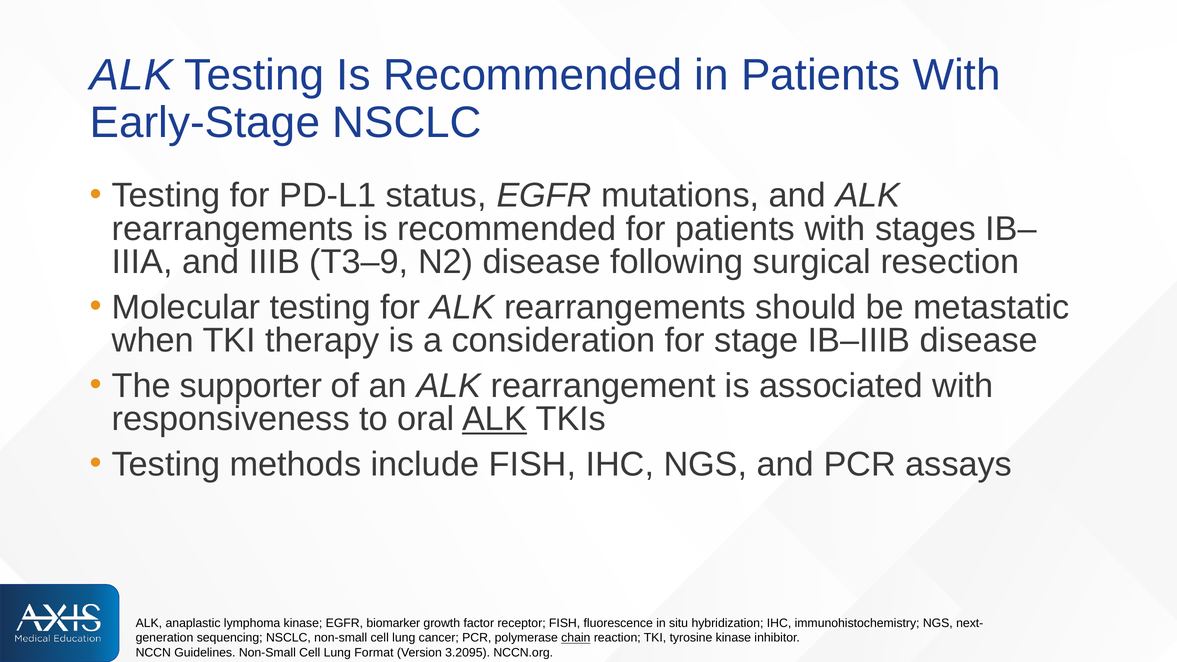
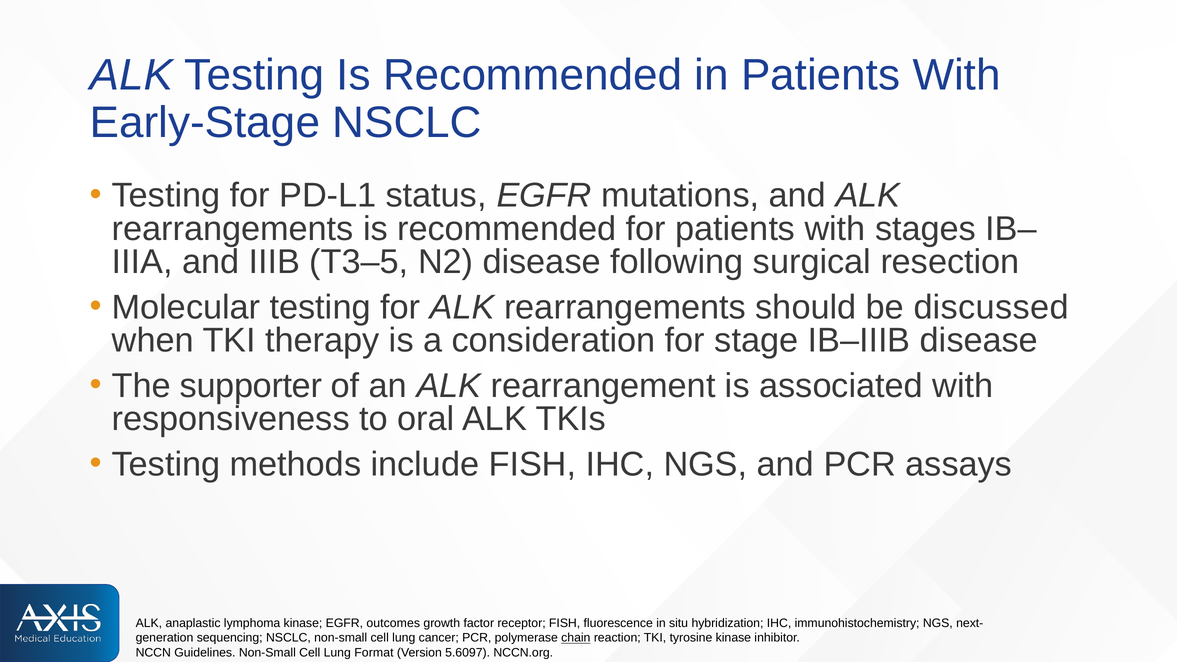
T3–9: T3–9 -> T3–5
metastatic: metastatic -> discussed
ALK at (494, 419) underline: present -> none
biomarker: biomarker -> outcomes
3.2095: 3.2095 -> 5.6097
